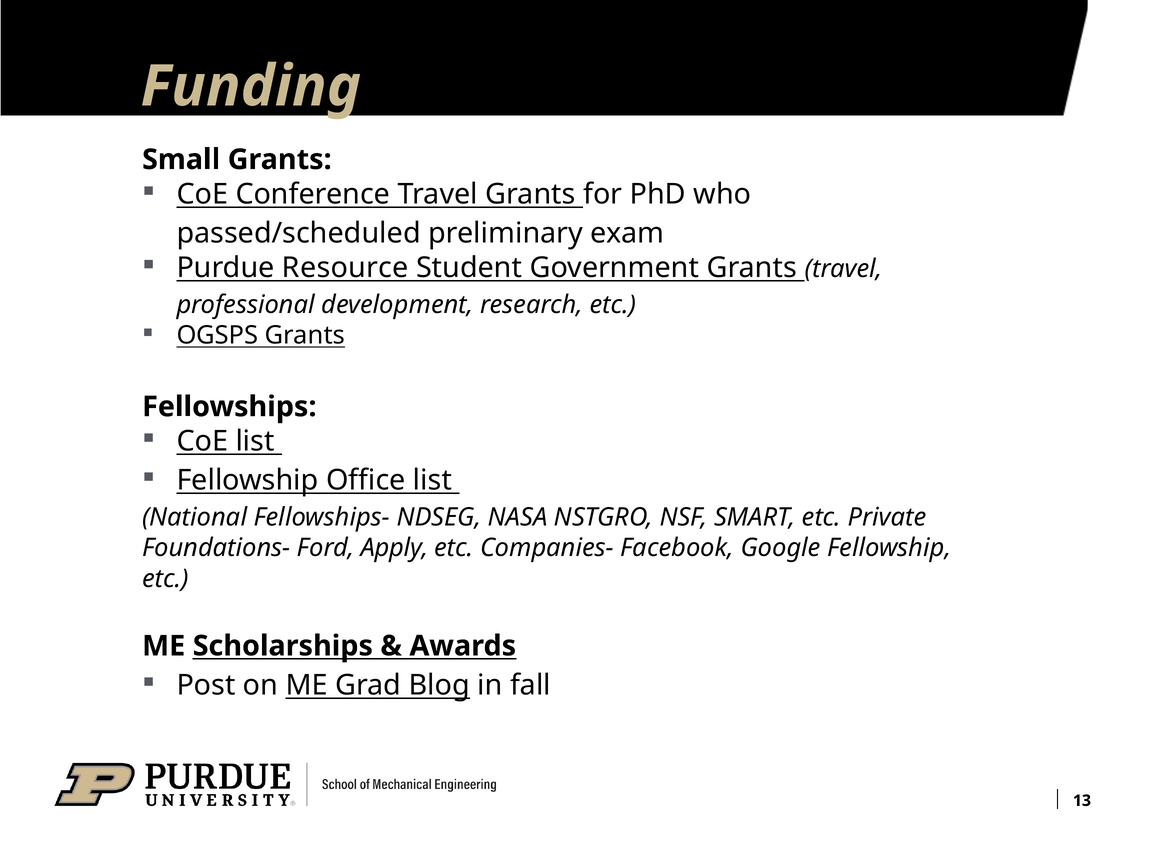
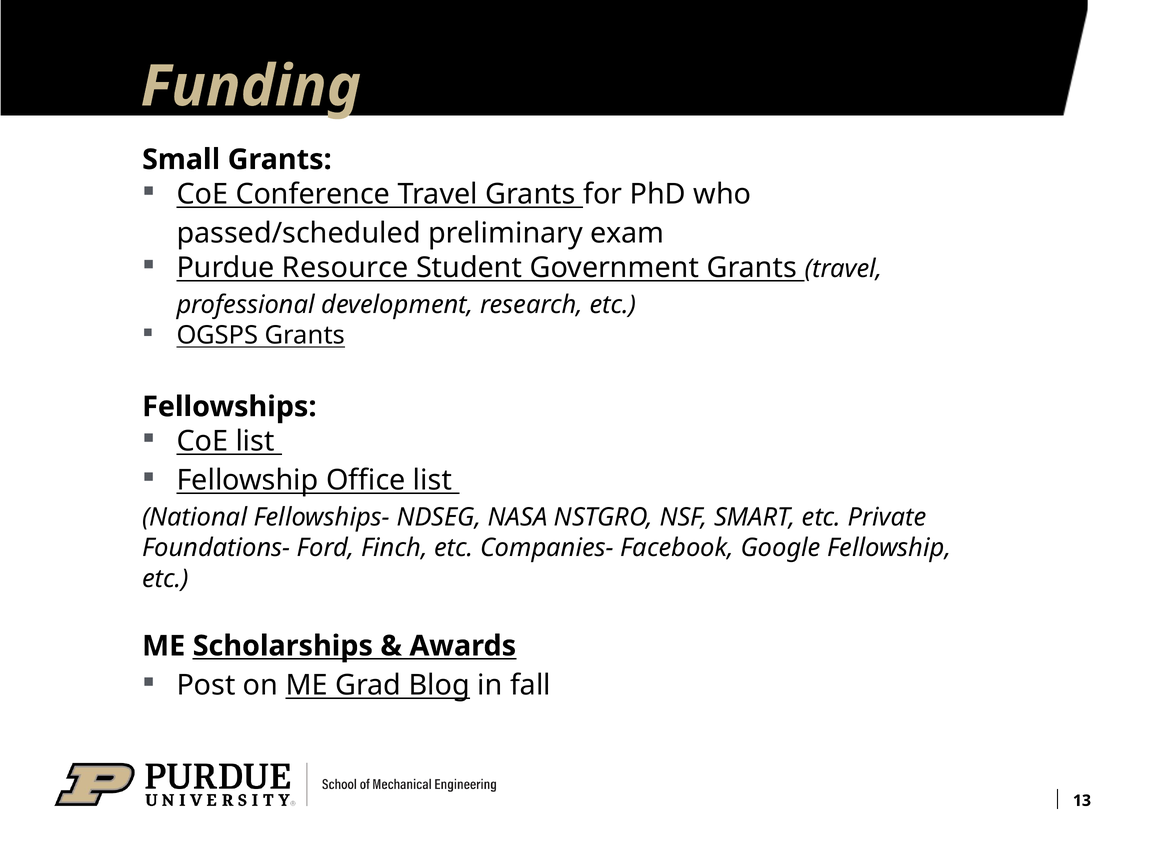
Apply: Apply -> Finch
